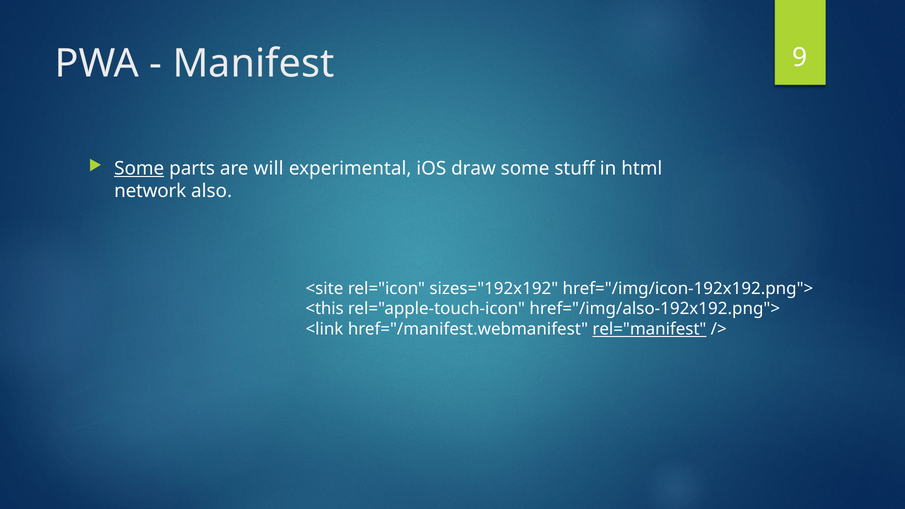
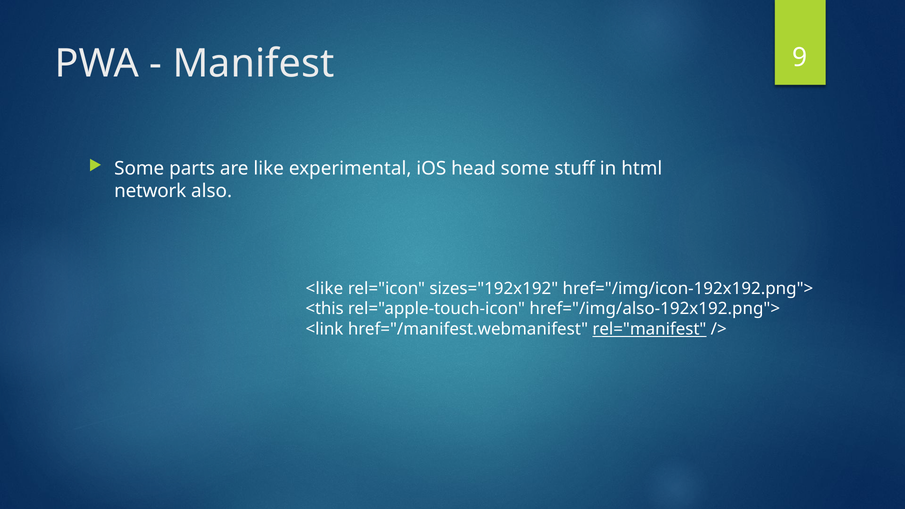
Some at (139, 168) underline: present -> none
will: will -> like
draw: draw -> head
<site: <site -> <like
